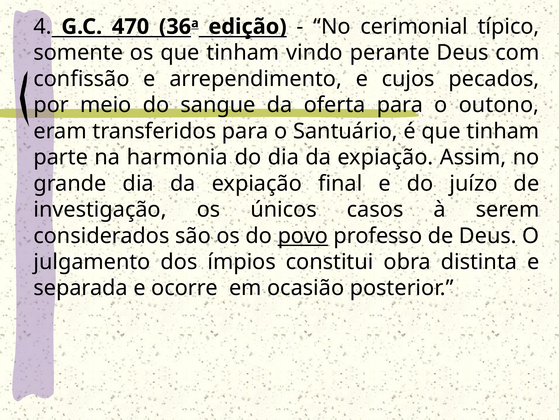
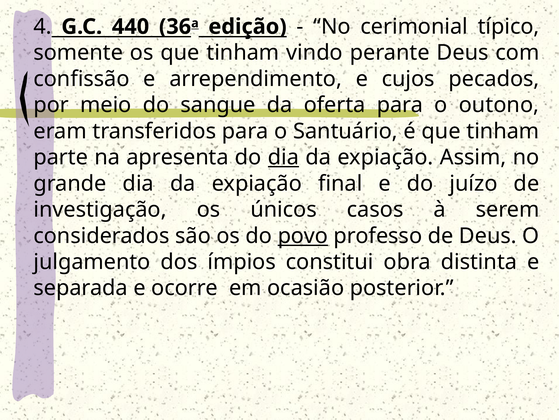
470: 470 -> 440
harmonia: harmonia -> apresenta
dia at (283, 157) underline: none -> present
